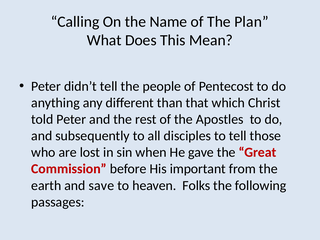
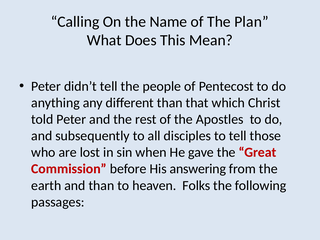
important: important -> answering
and save: save -> than
